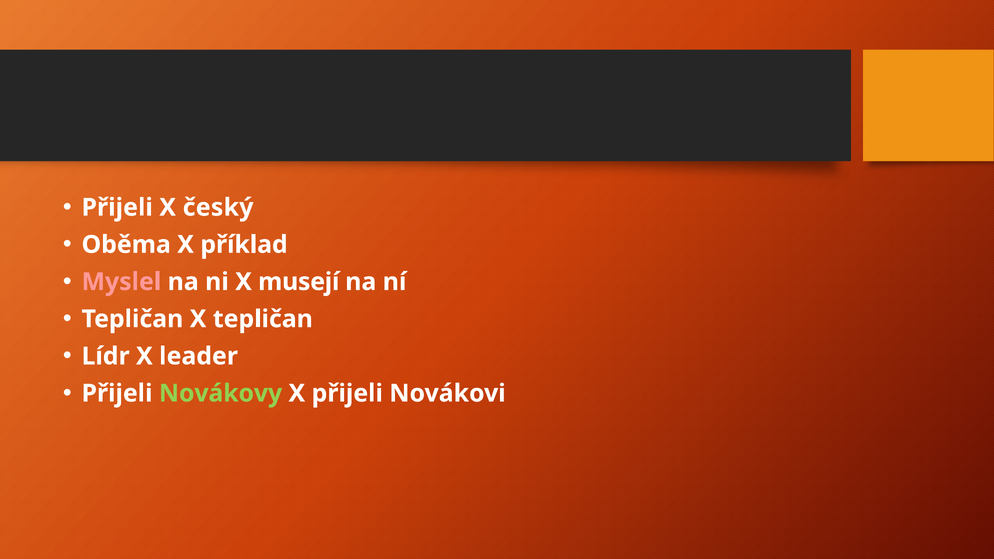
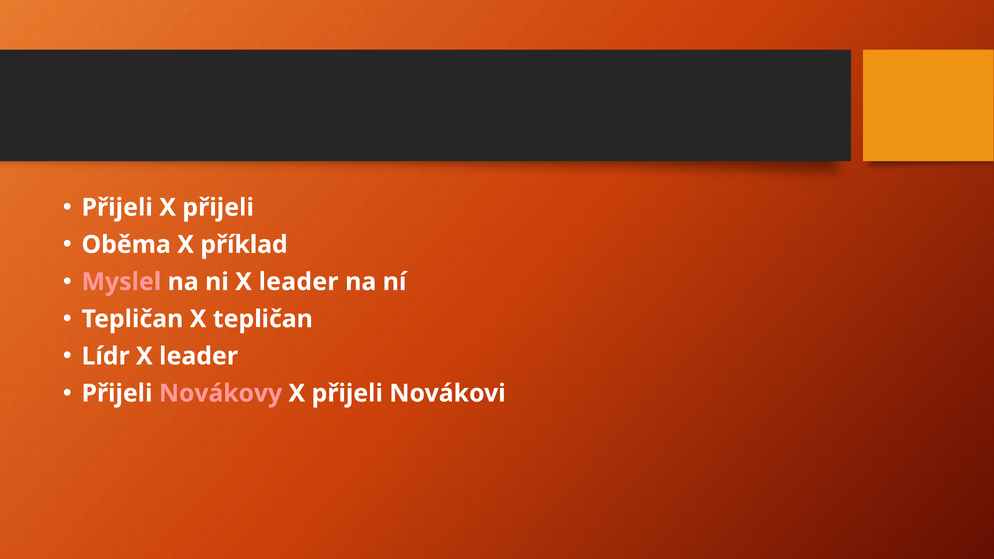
český at (218, 208): český -> přijeli
ni X musejí: musejí -> leader
Novákovy colour: light green -> pink
